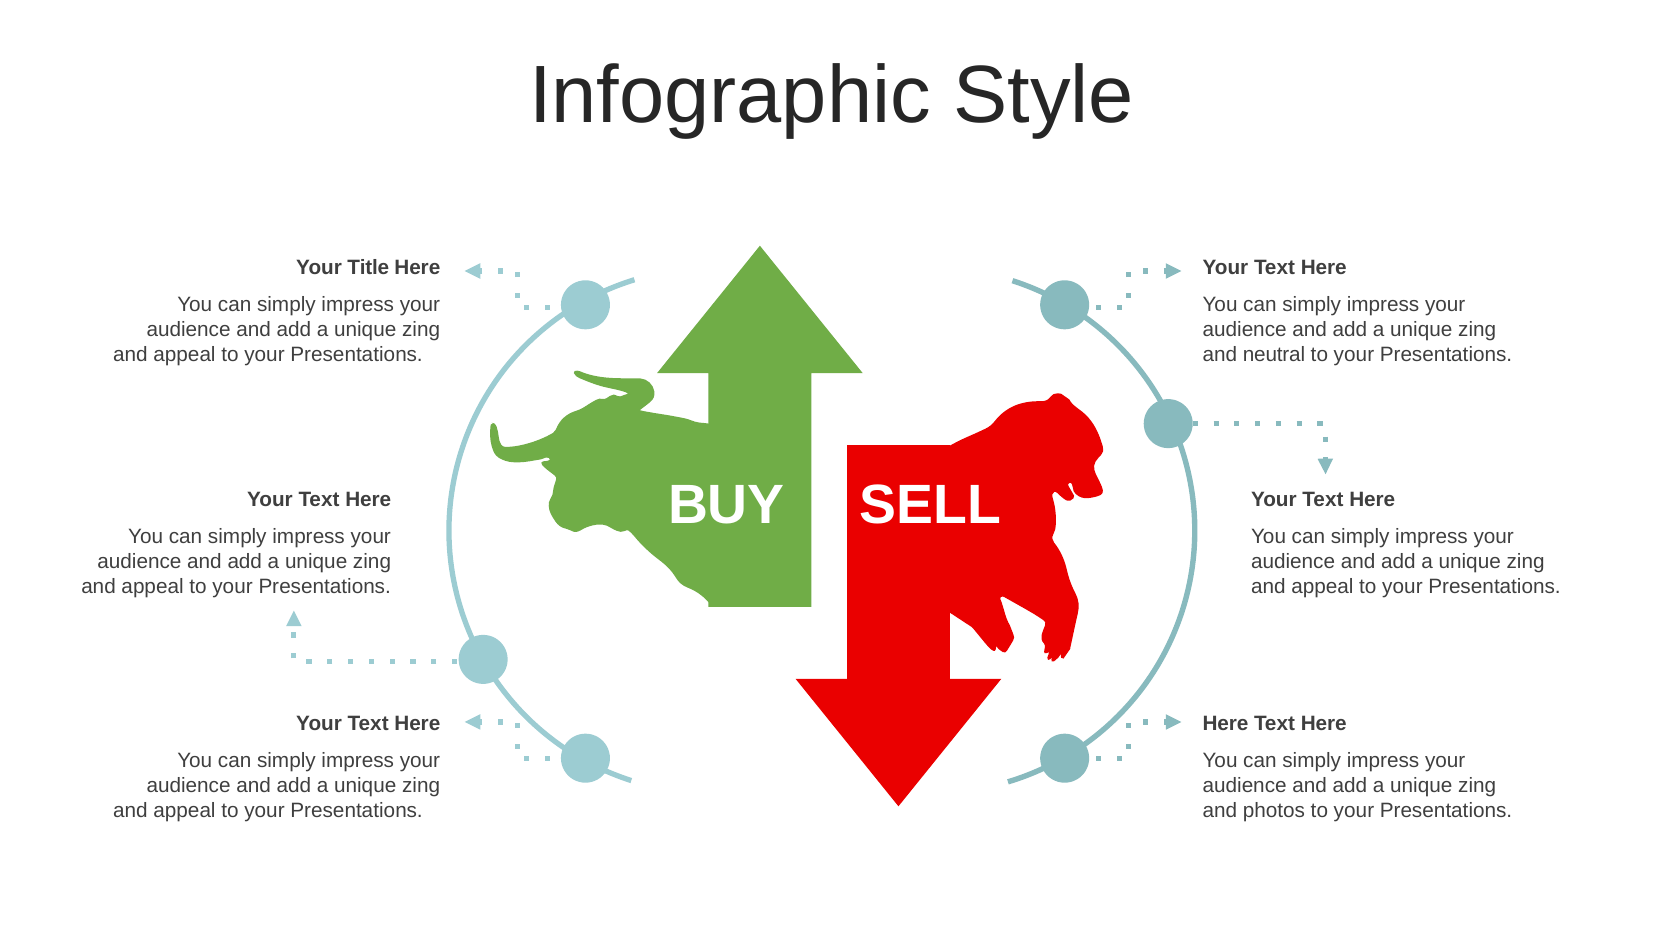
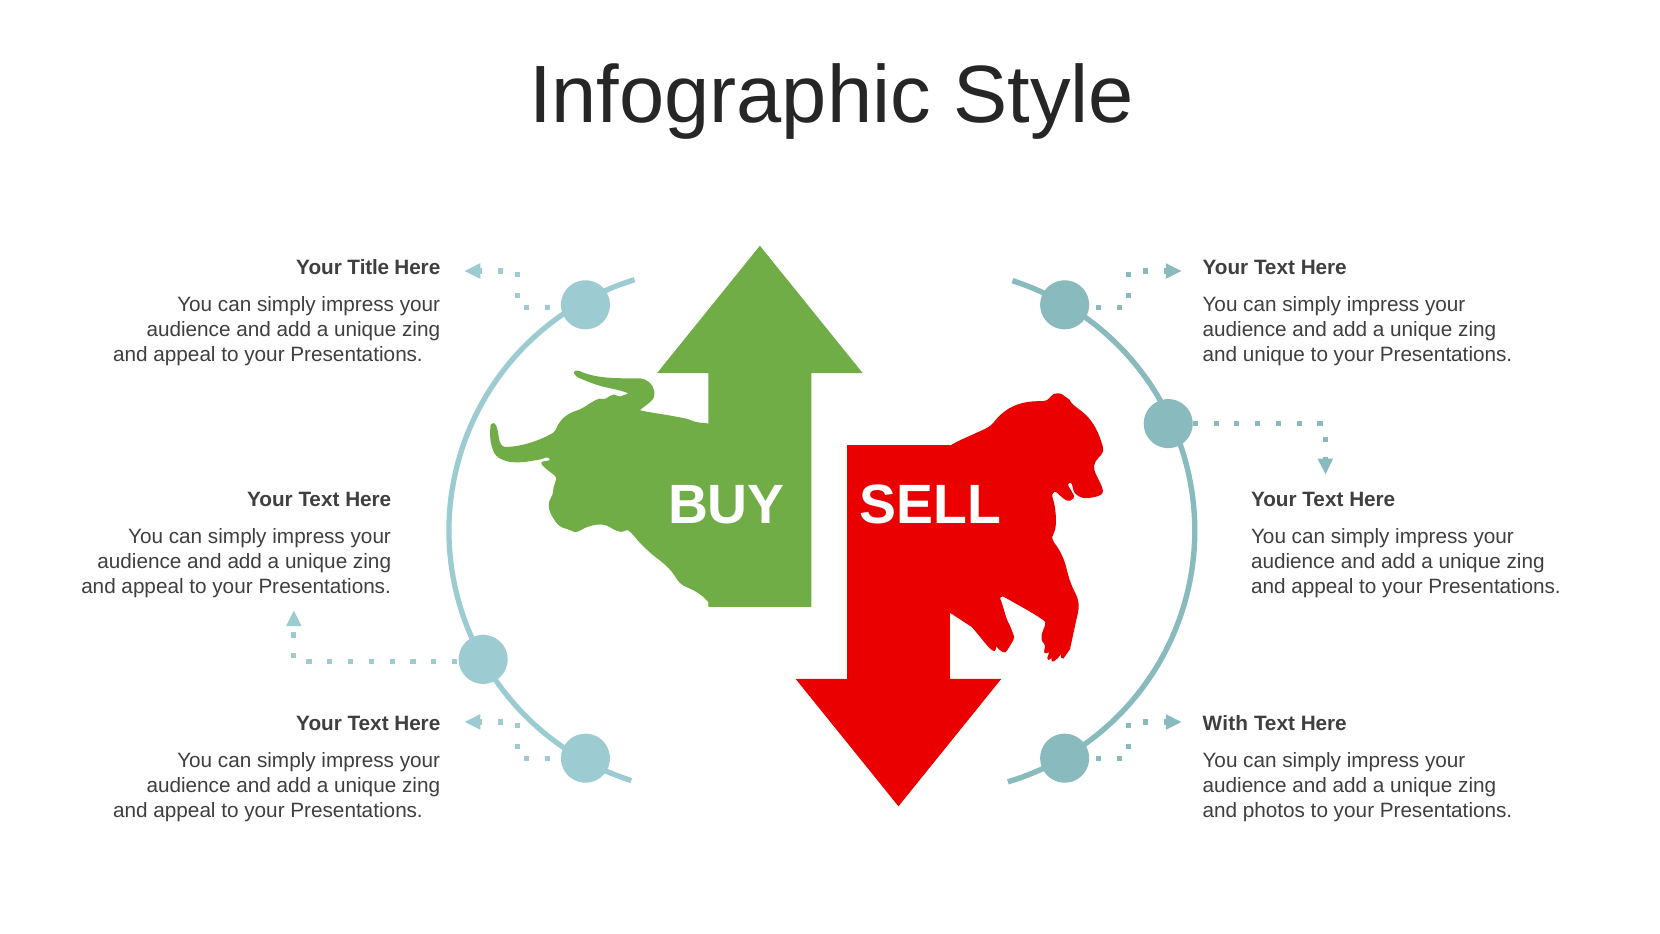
and neutral: neutral -> unique
Here at (1225, 723): Here -> With
